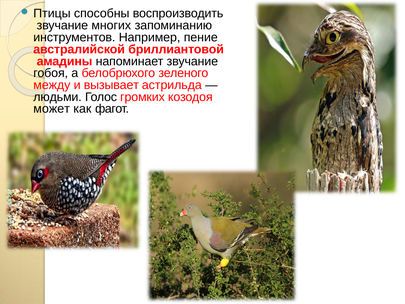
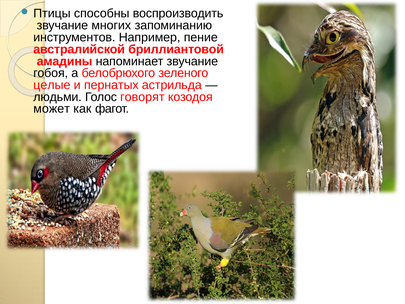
между: между -> целые
вызывает: вызывает -> пернатых
громких: громких -> говорят
